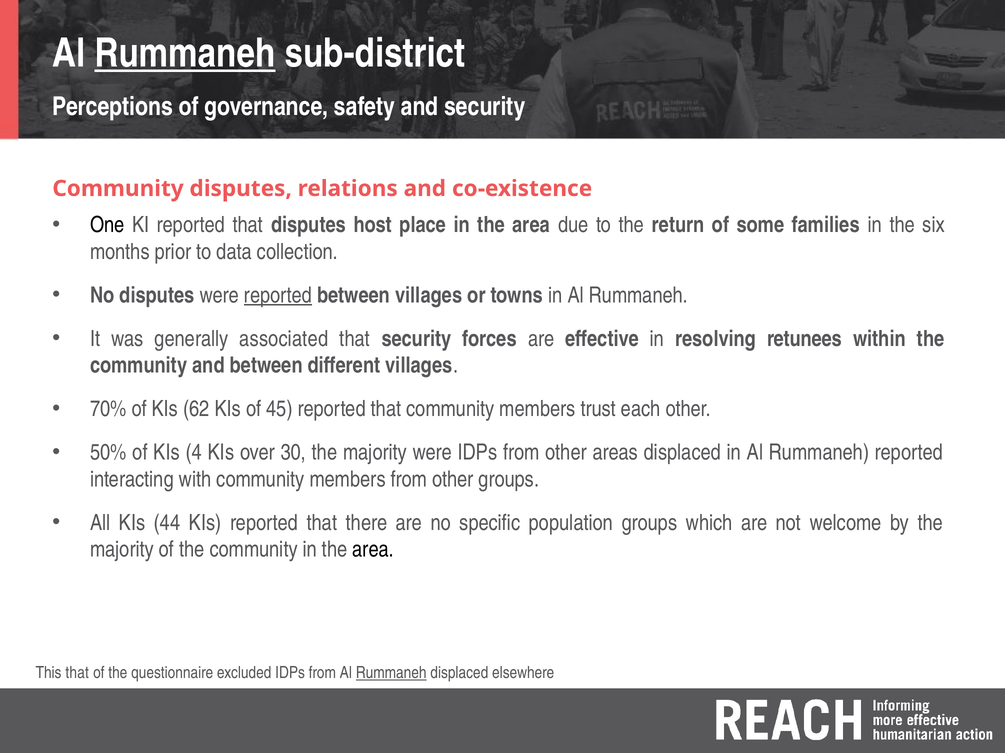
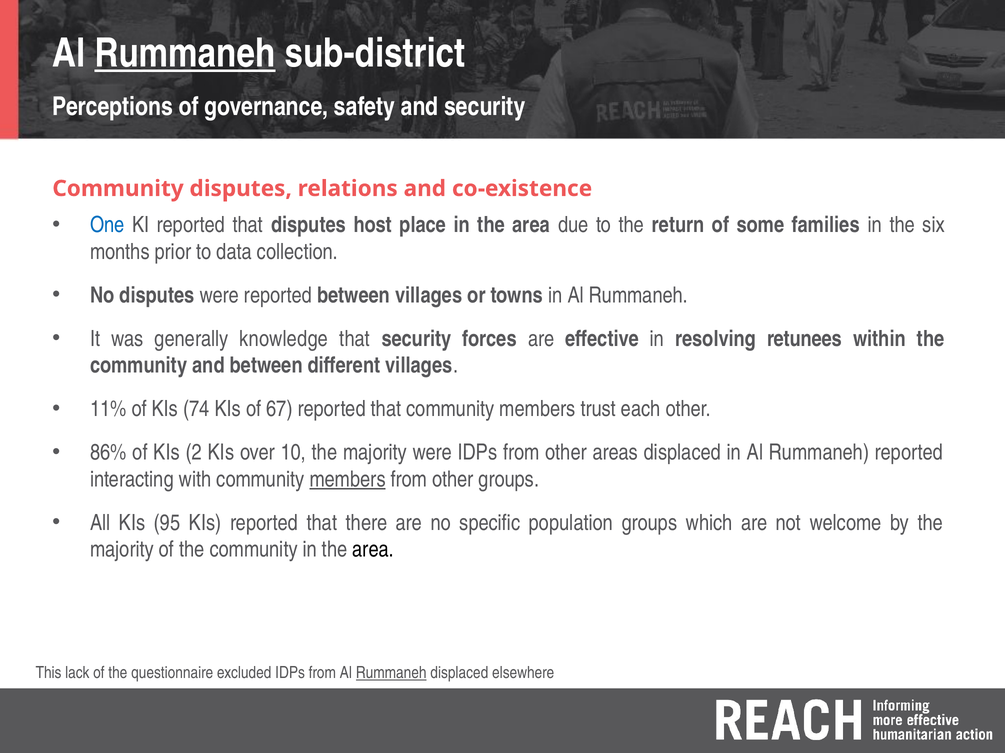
One colour: black -> blue
reported at (278, 296) underline: present -> none
associated: associated -> knowledge
70%: 70% -> 11%
62: 62 -> 74
45: 45 -> 67
50%: 50% -> 86%
4: 4 -> 2
30: 30 -> 10
members at (348, 480) underline: none -> present
44: 44 -> 95
This that: that -> lack
